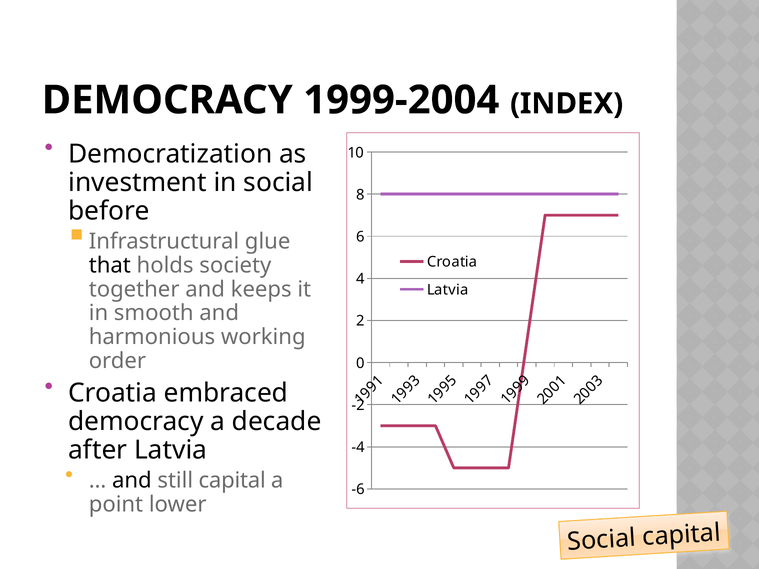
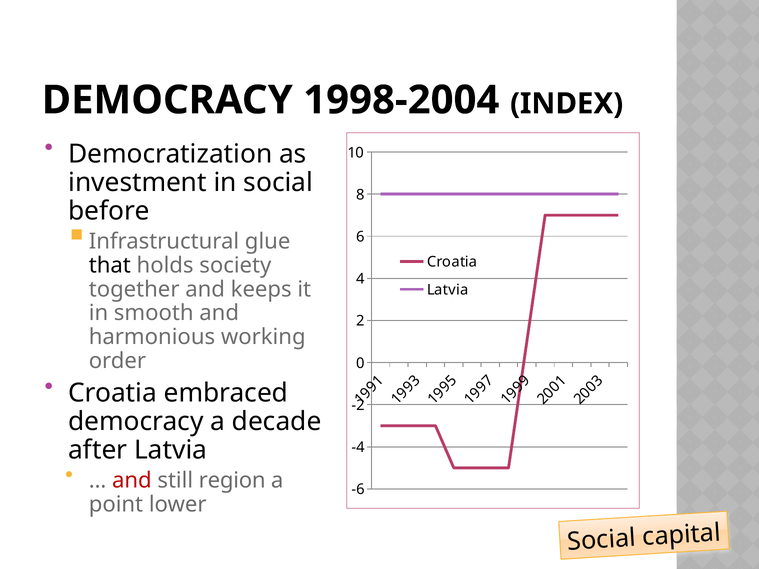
1999-2004: 1999-2004 -> 1998-2004
and at (132, 481) colour: black -> red
still capital: capital -> region
